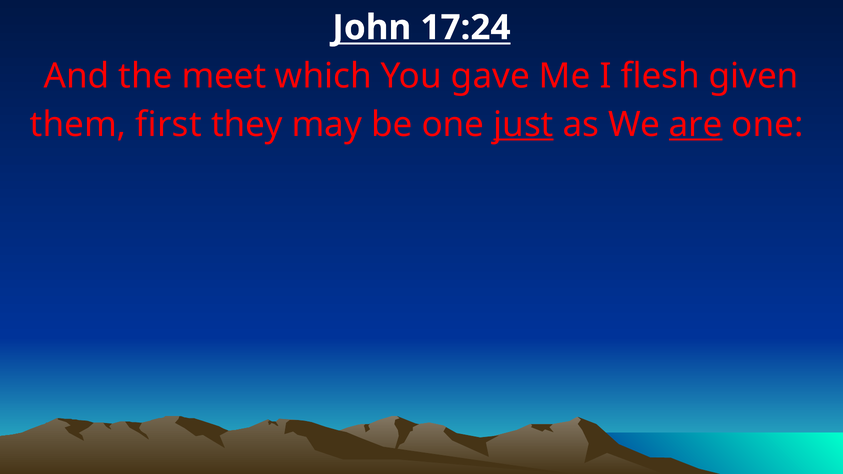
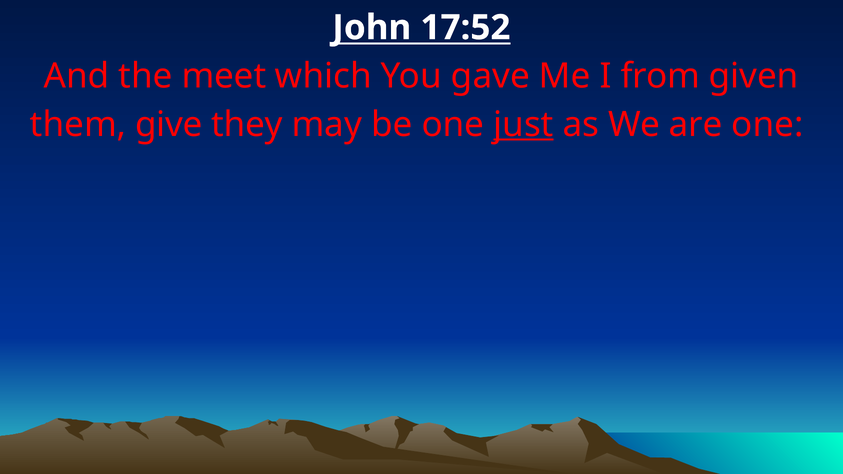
17:24: 17:24 -> 17:52
flesh: flesh -> from
first: first -> give
are underline: present -> none
